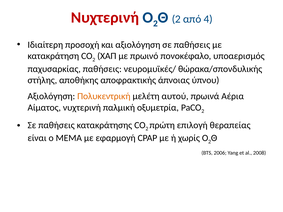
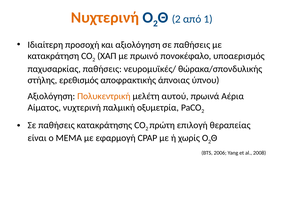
Νυχτερινή at (105, 17) colour: red -> orange
4: 4 -> 1
αποθήκης: αποθήκης -> ερεθισμός
